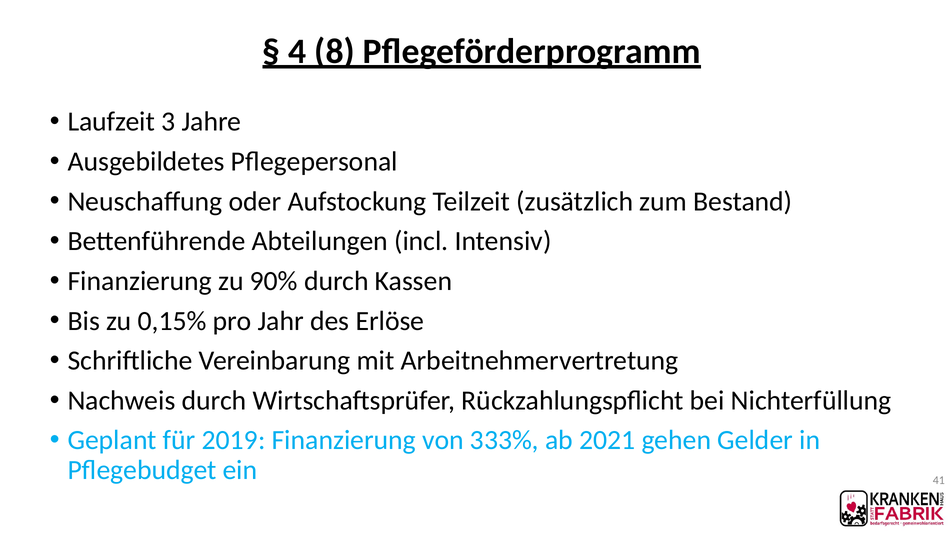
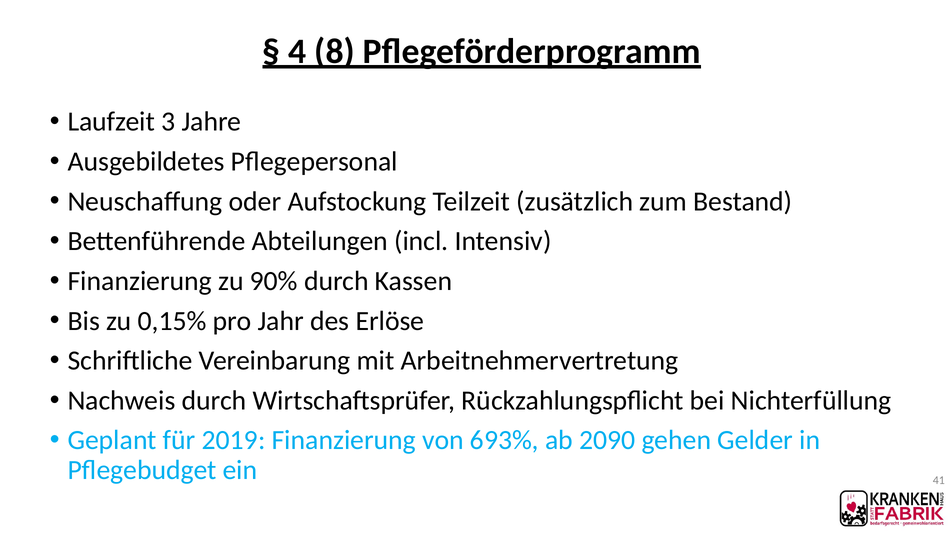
333%: 333% -> 693%
2021: 2021 -> 2090
